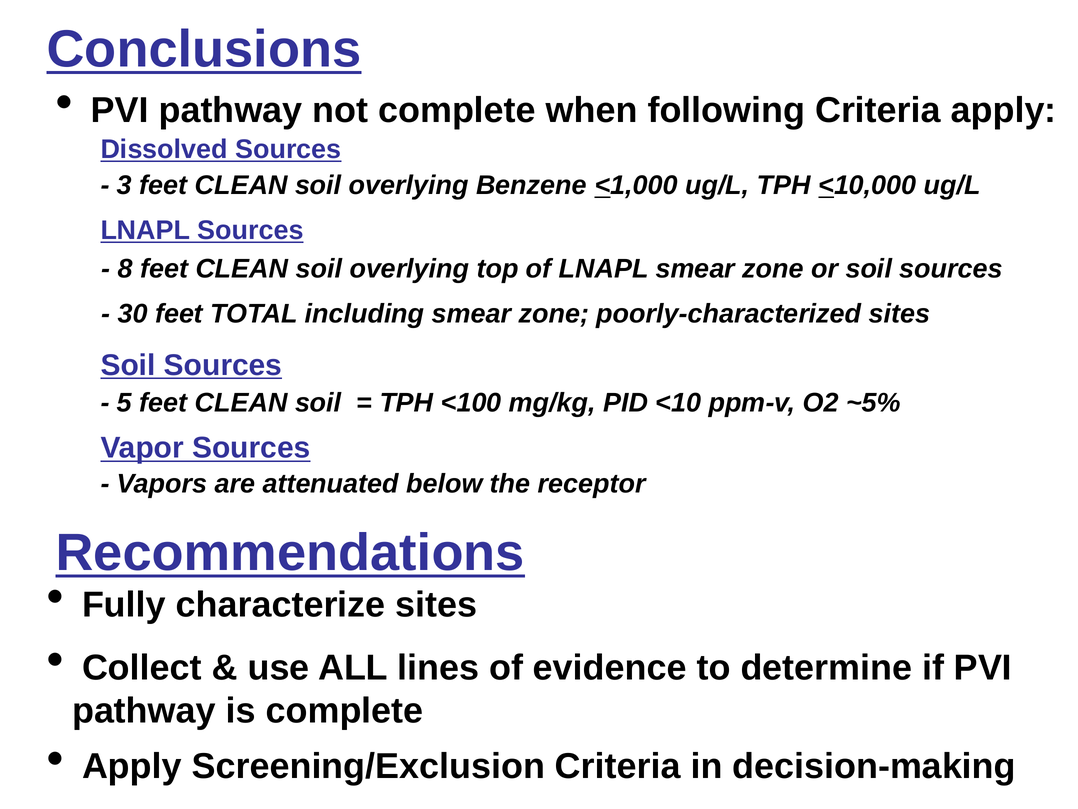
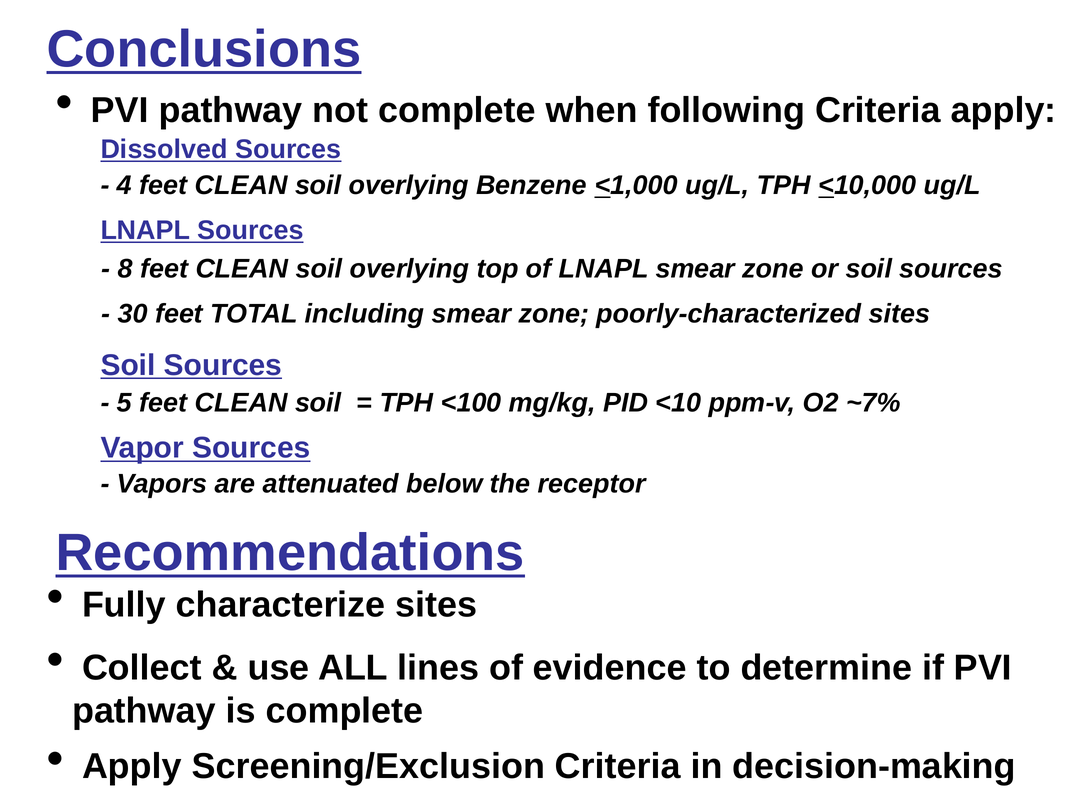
3: 3 -> 4
~5%: ~5% -> ~7%
